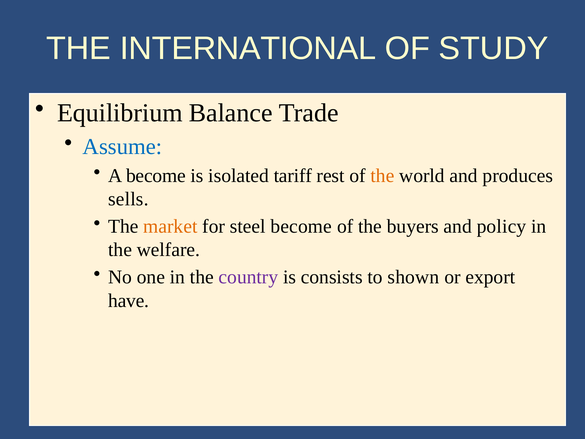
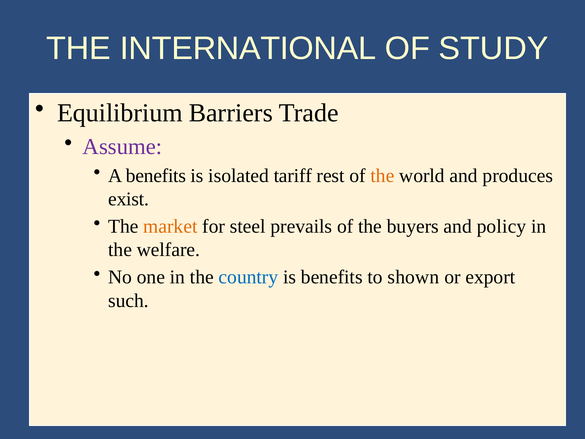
Balance: Balance -> Barriers
Assume colour: blue -> purple
A become: become -> benefits
sells: sells -> exist
steel become: become -> prevails
country colour: purple -> blue
is consists: consists -> benefits
have: have -> such
